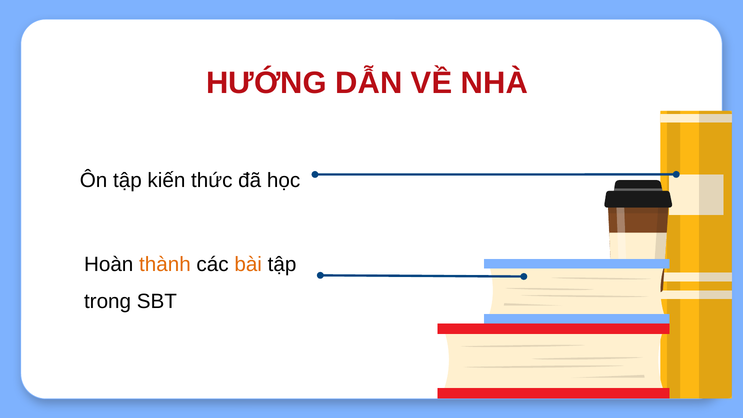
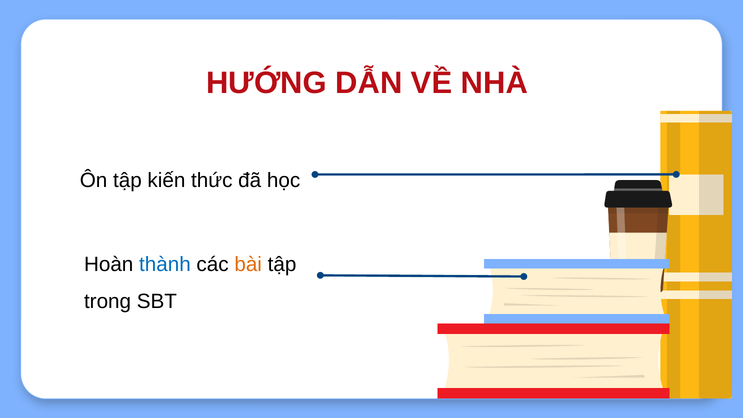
thành colour: orange -> blue
